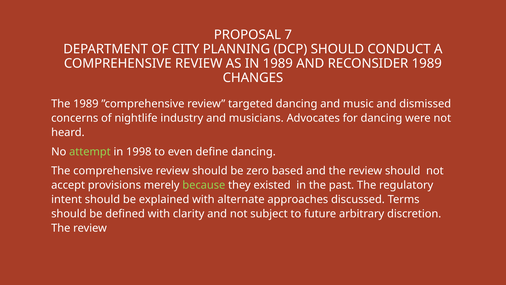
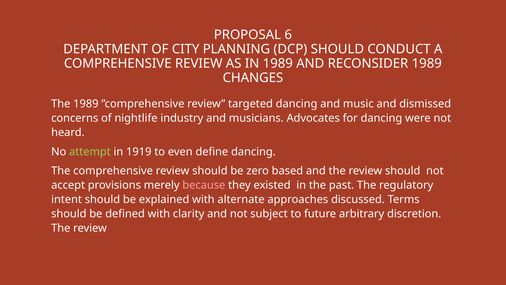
7: 7 -> 6
1998: 1998 -> 1919
because colour: light green -> pink
